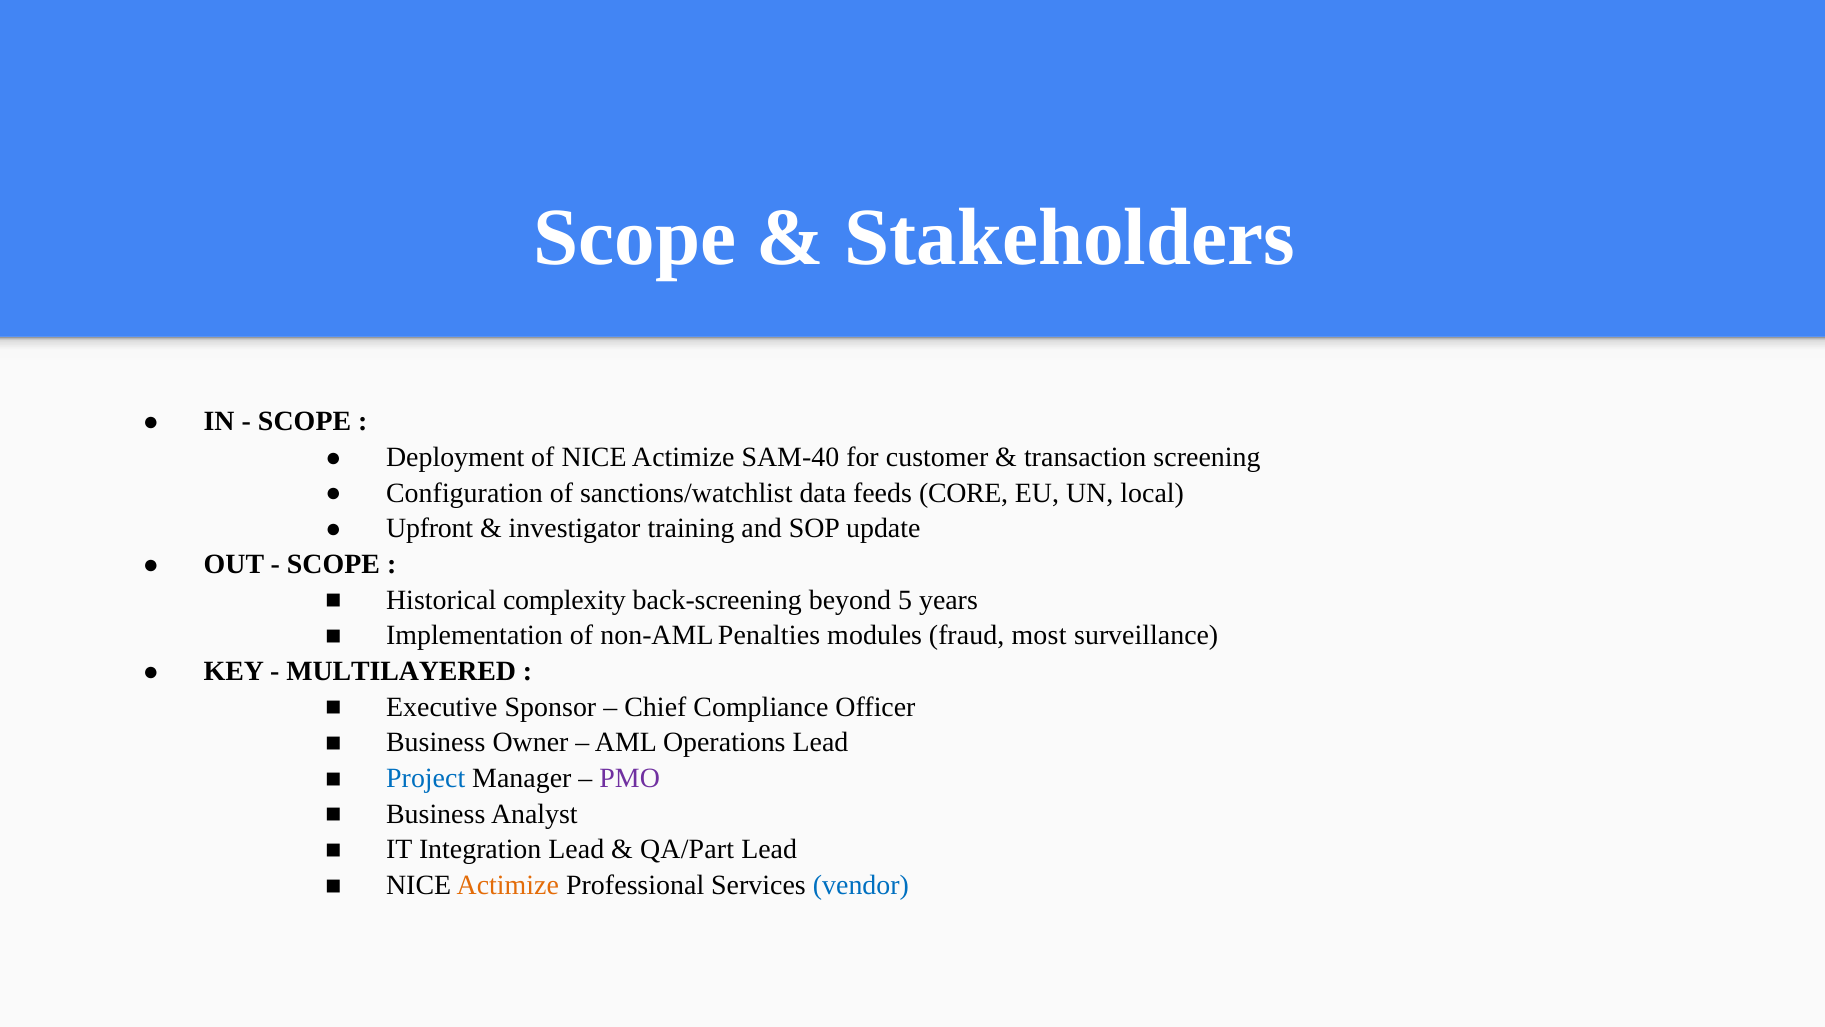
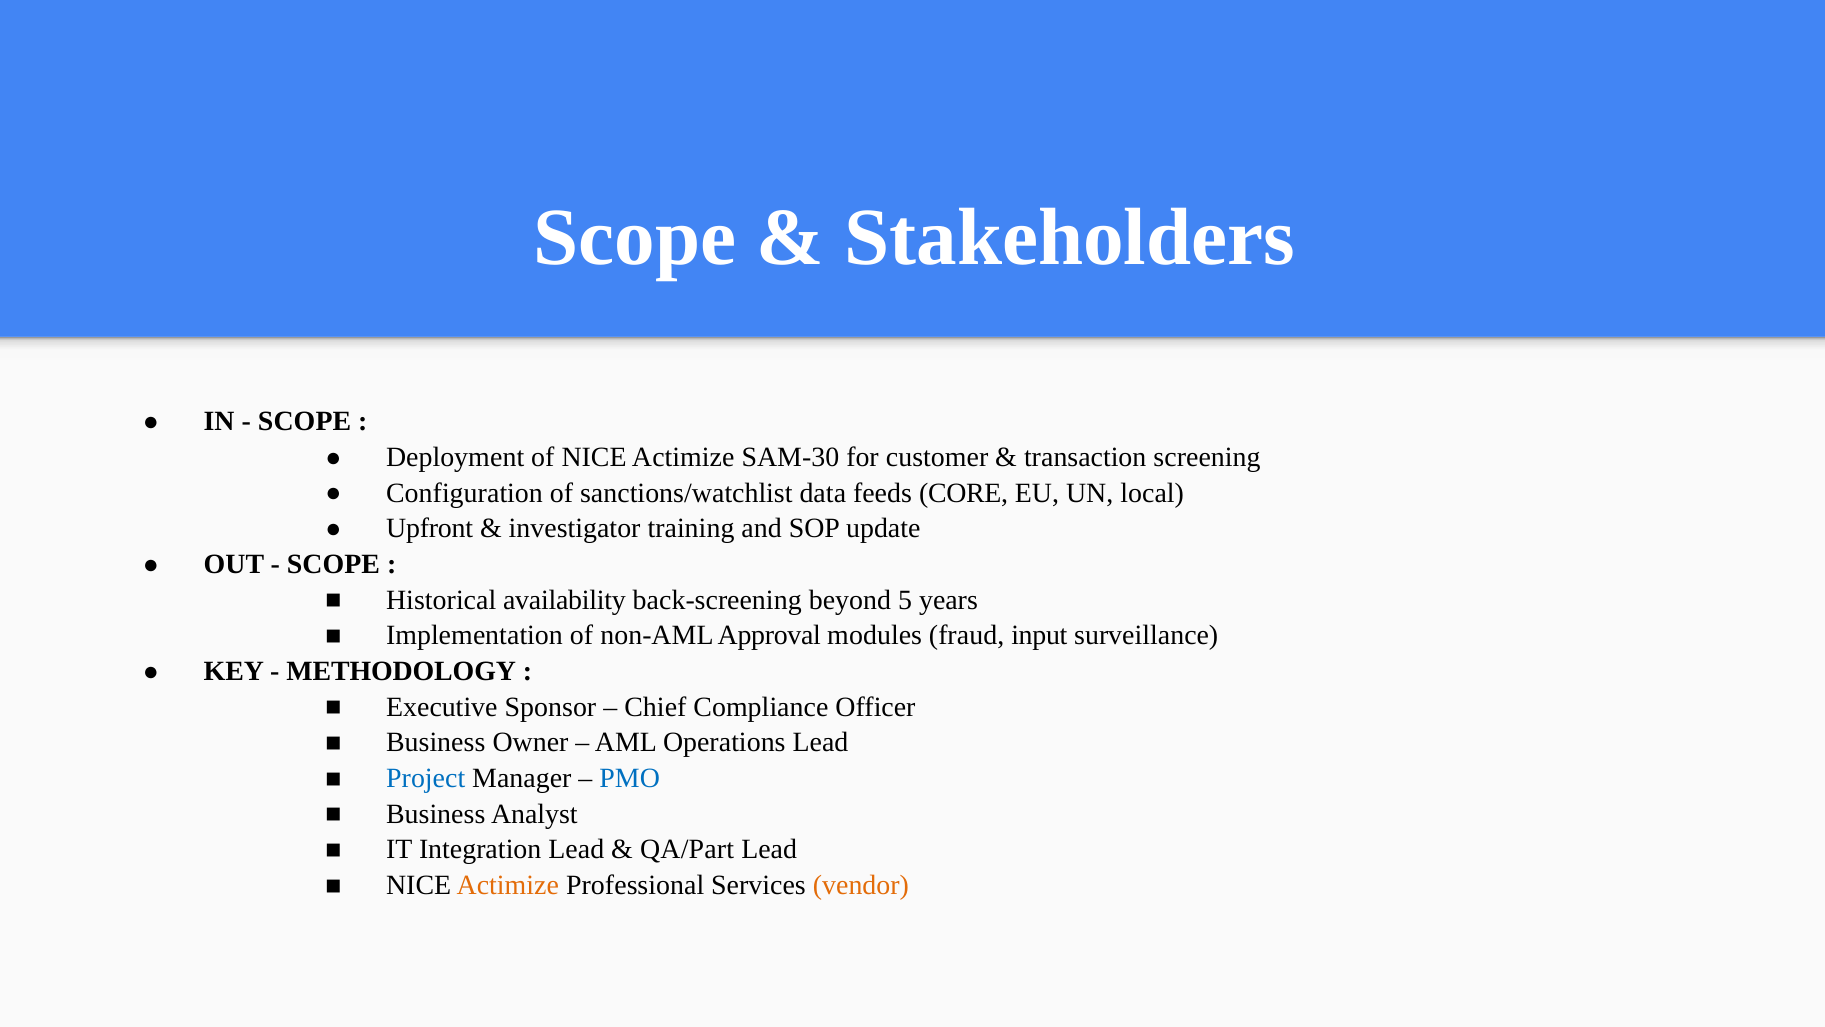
SAM-40: SAM-40 -> SAM-30
complexity: complexity -> availability
Penalties: Penalties -> Approval
most: most -> input
MULTILAYERED: MULTILAYERED -> METHODOLOGY
PMO colour: purple -> blue
vendor colour: blue -> orange
